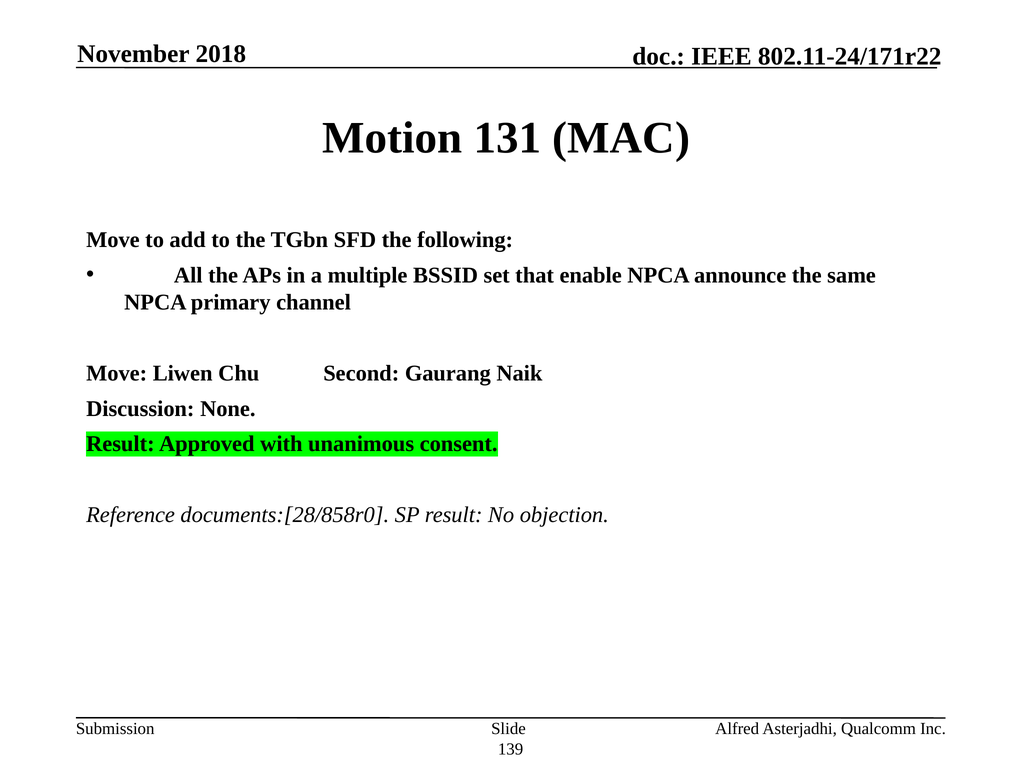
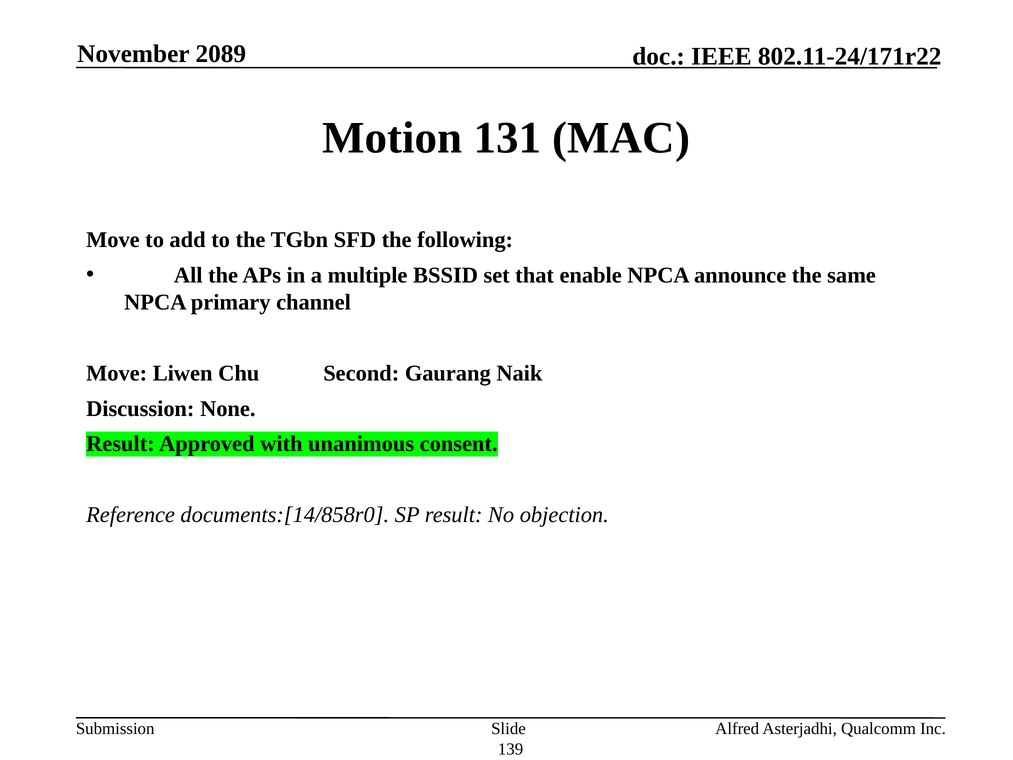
2018: 2018 -> 2089
documents:[28/858r0: documents:[28/858r0 -> documents:[14/858r0
